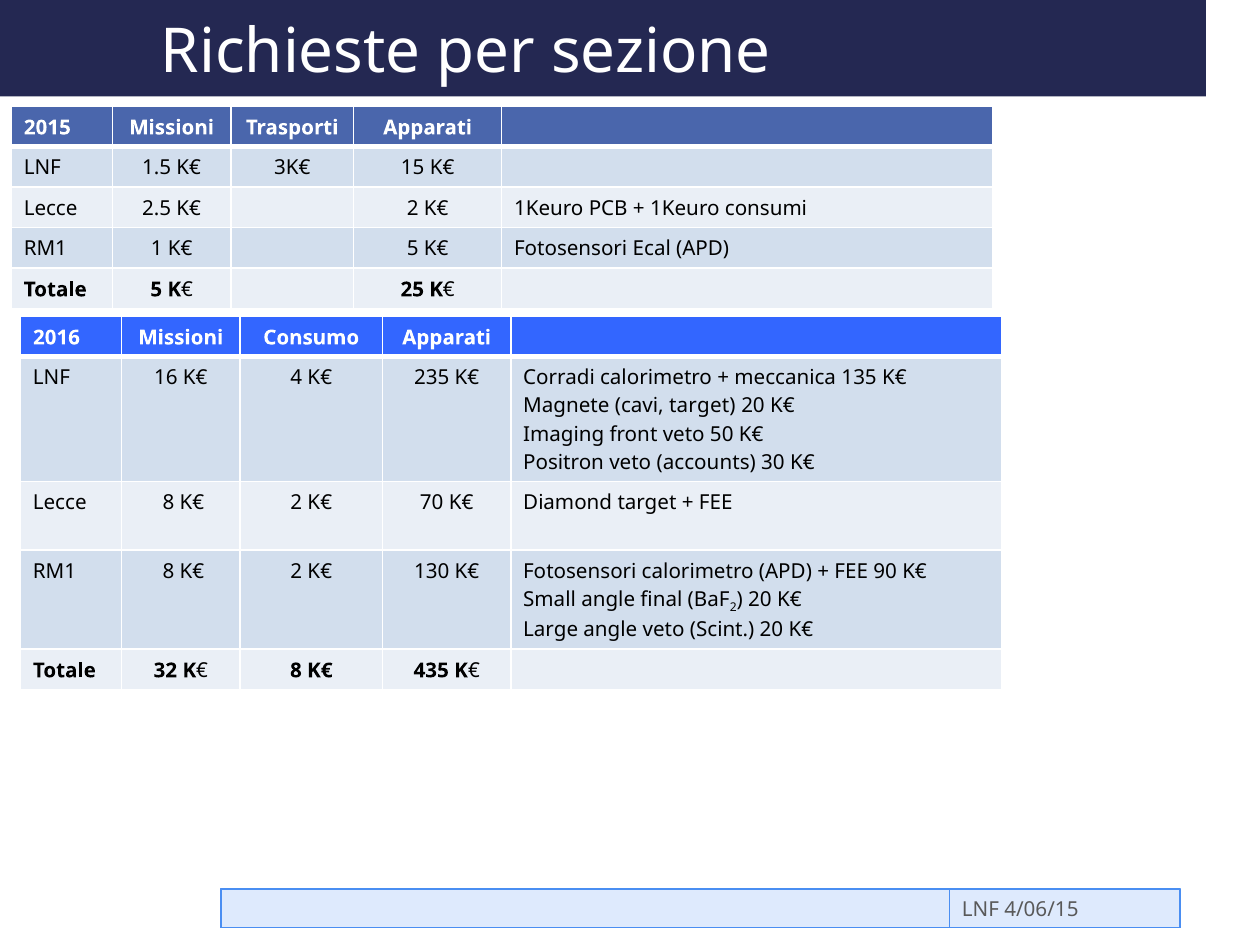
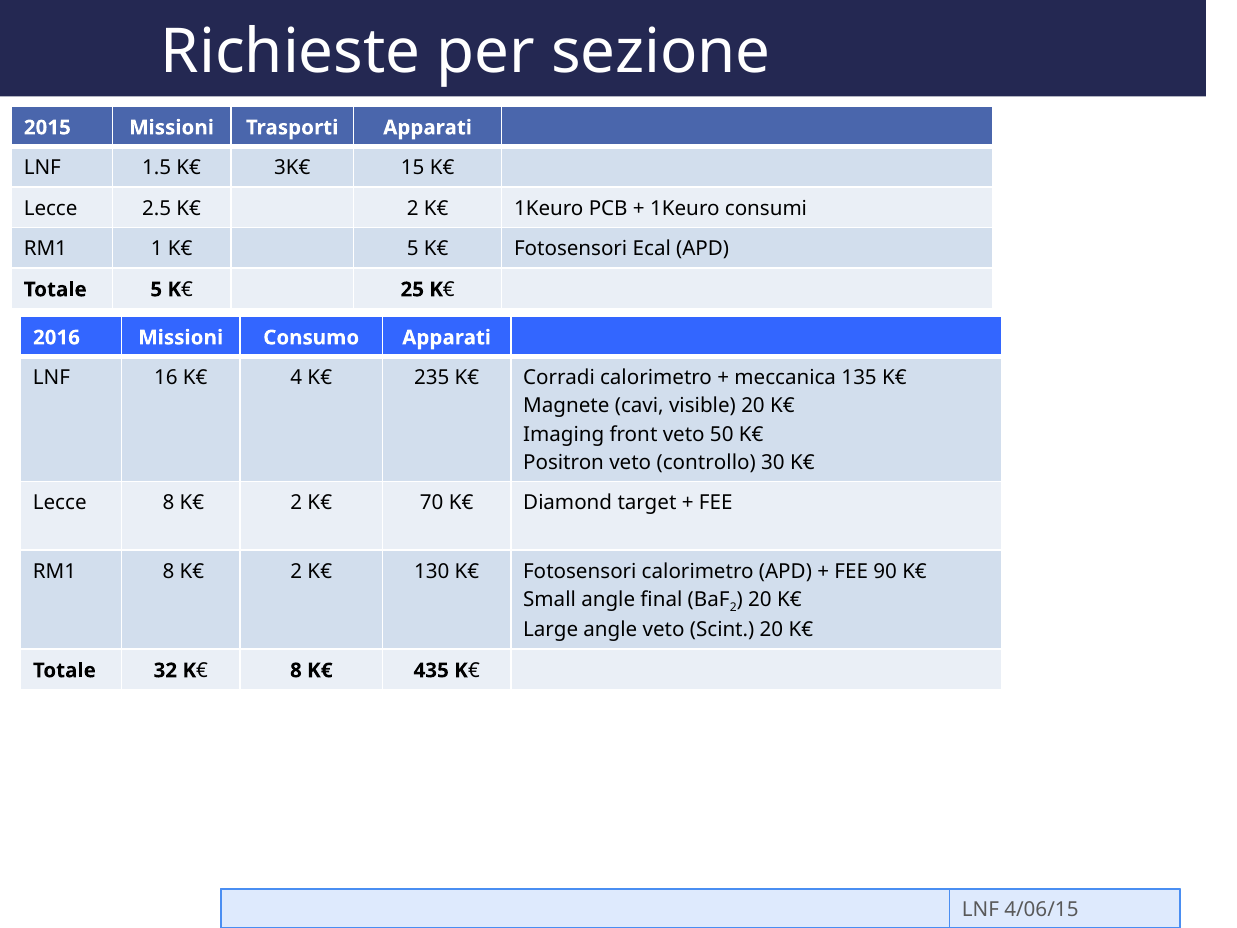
cavi target: target -> visible
accounts: accounts -> controllo
